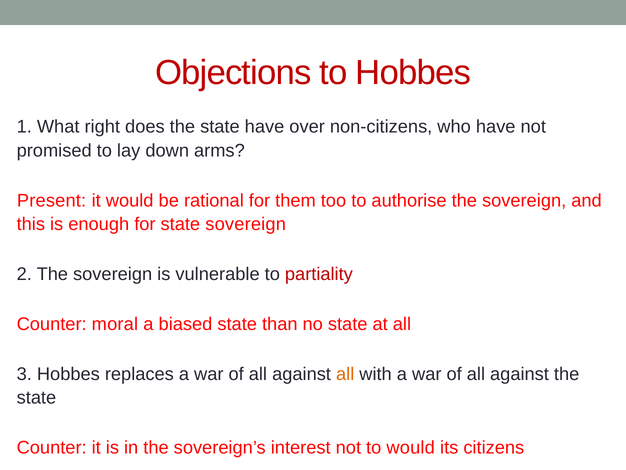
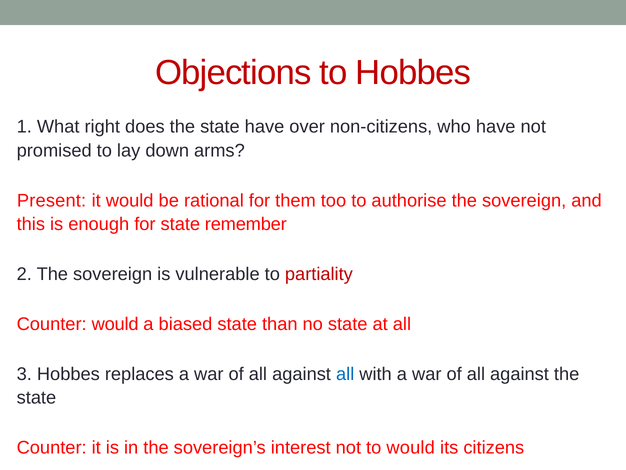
state sovereign: sovereign -> remember
Counter moral: moral -> would
all at (345, 374) colour: orange -> blue
